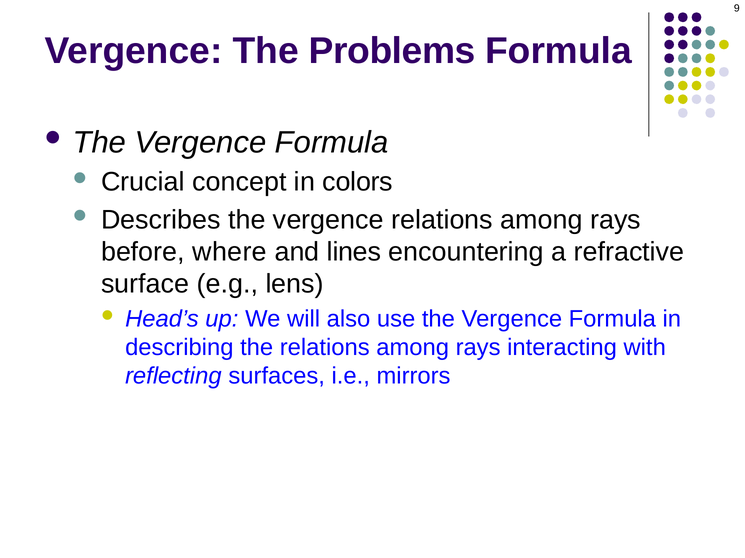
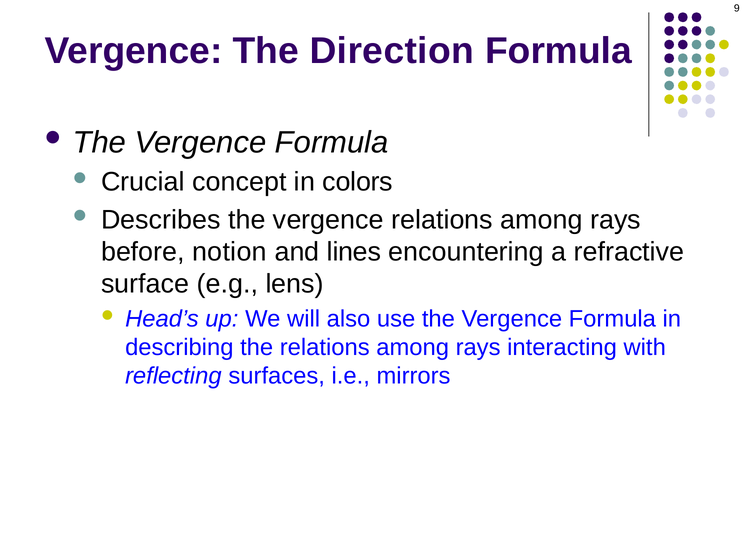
Problems: Problems -> Direction
where: where -> notion
